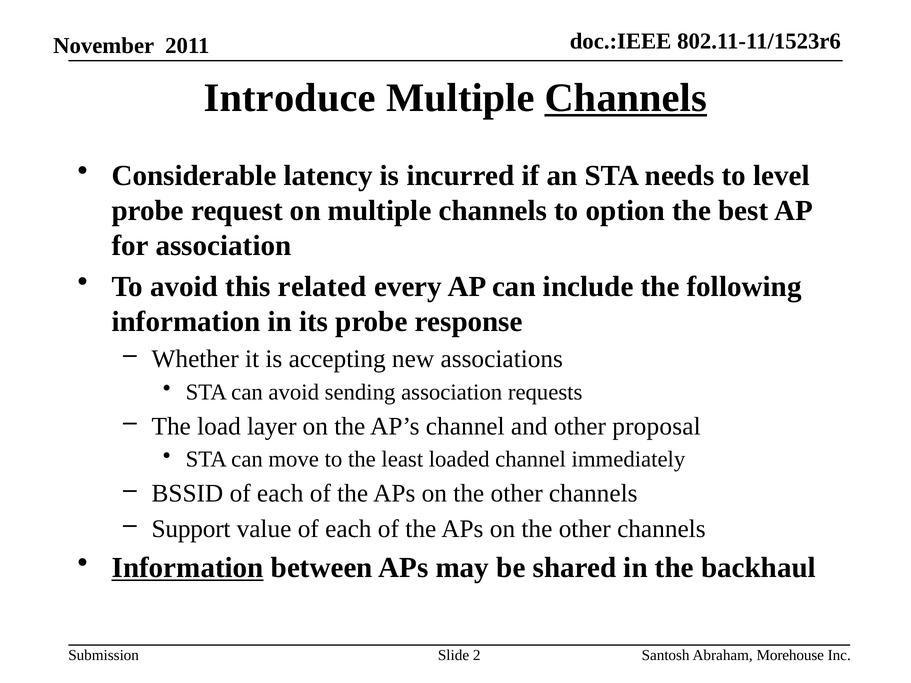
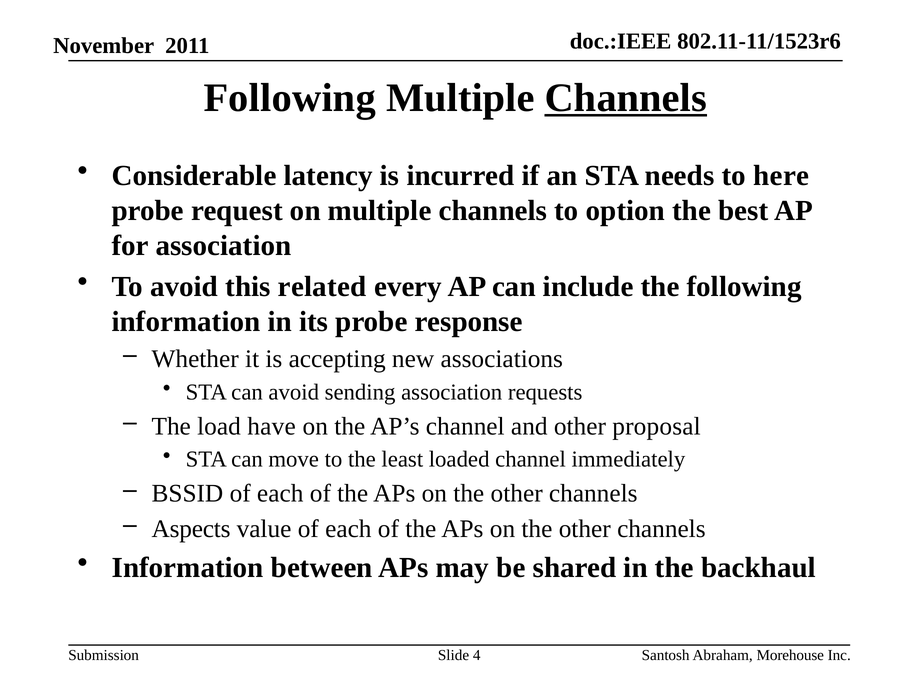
Introduce at (290, 98): Introduce -> Following
level: level -> here
layer: layer -> have
Support: Support -> Aspects
Information at (188, 568) underline: present -> none
2: 2 -> 4
